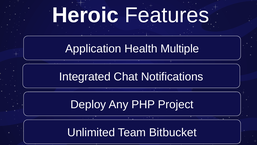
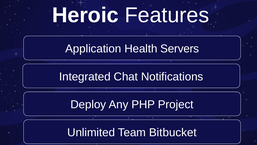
Multiple: Multiple -> Servers
